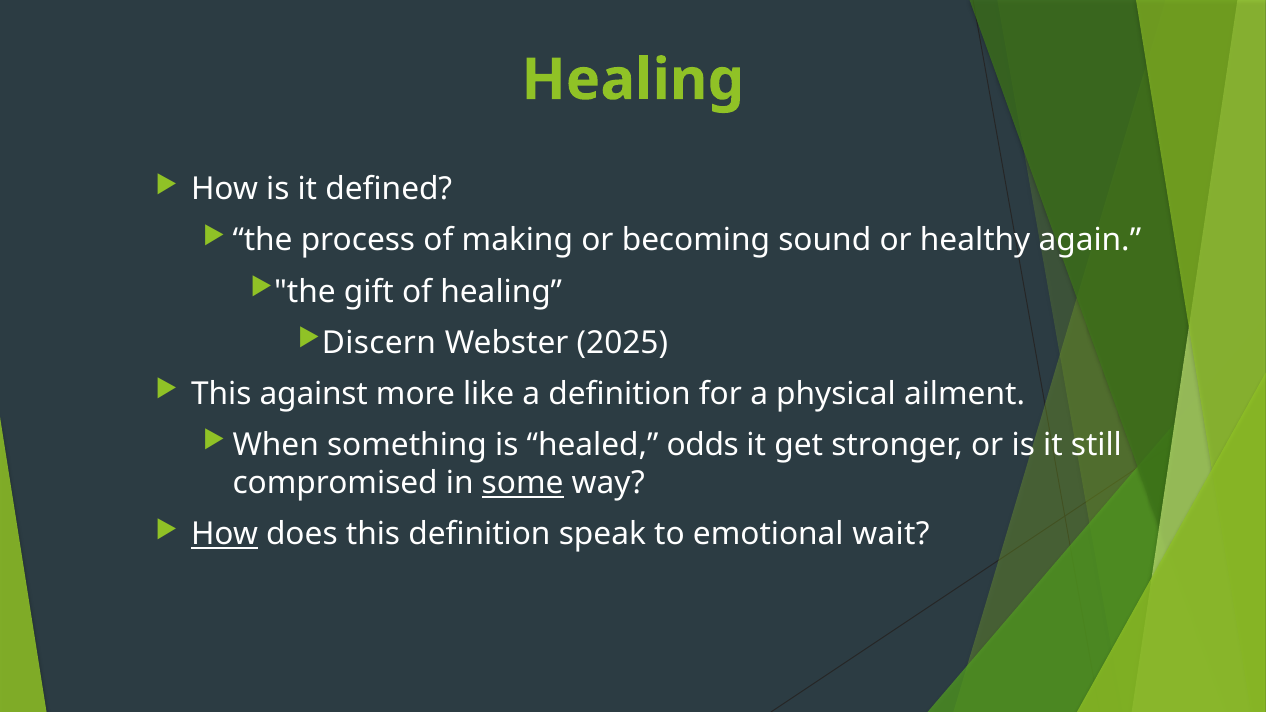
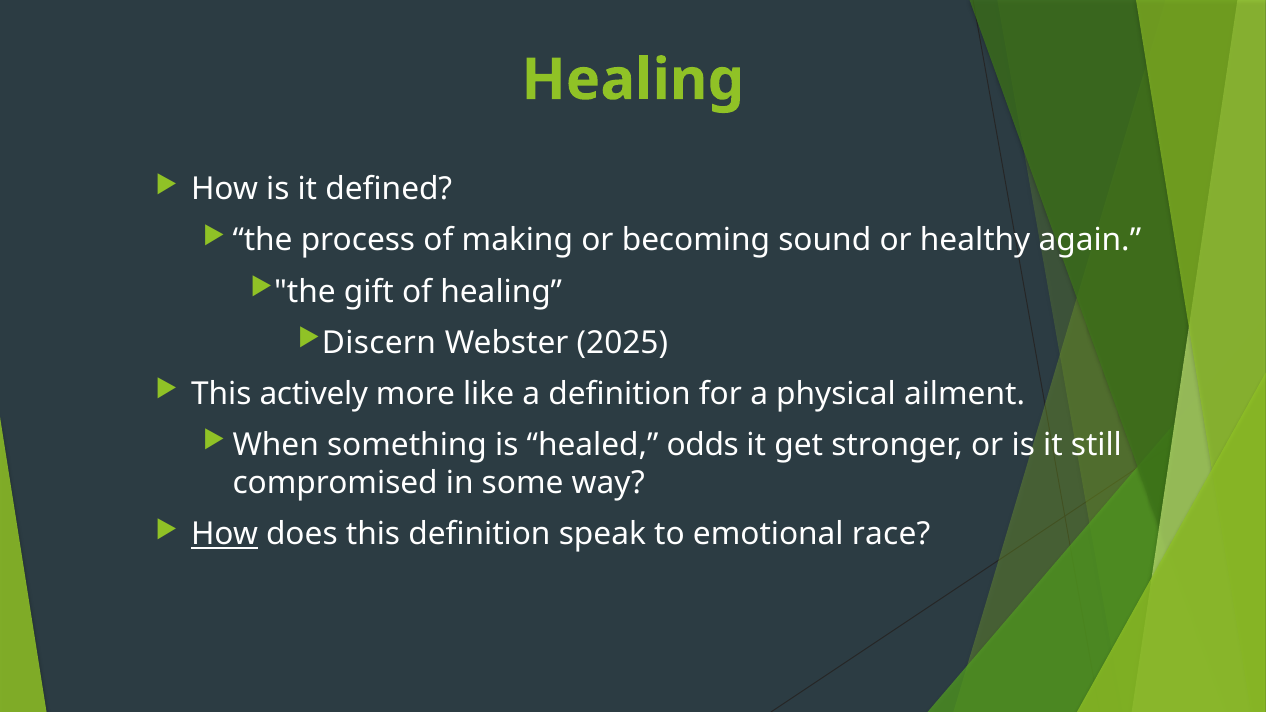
against: against -> actively
some underline: present -> none
wait: wait -> race
